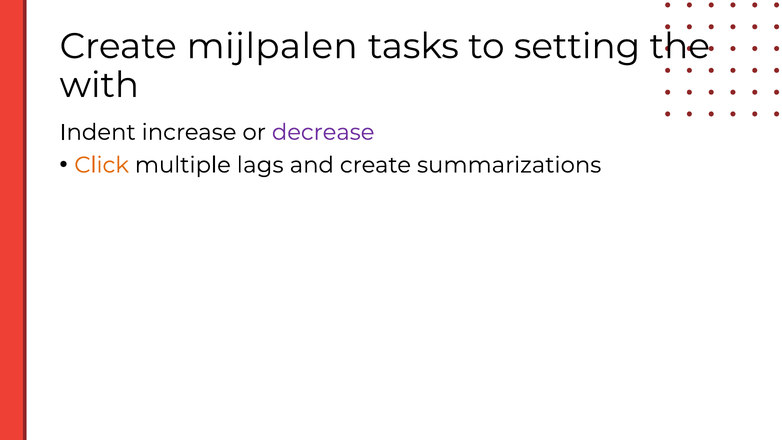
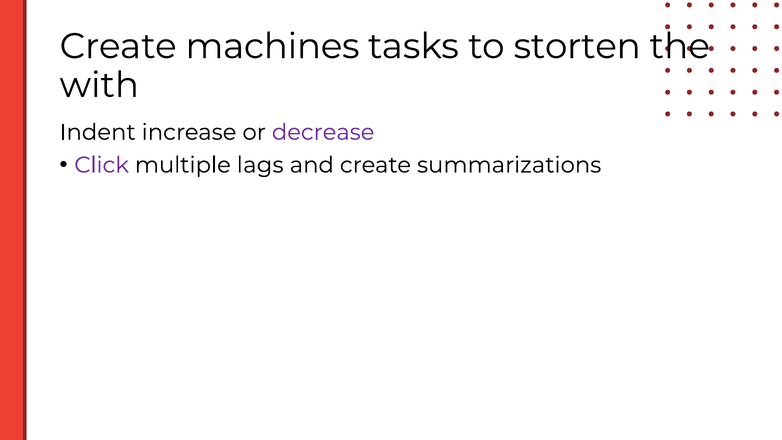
mijlpalen: mijlpalen -> machines
setting: setting -> storten
Click colour: orange -> purple
